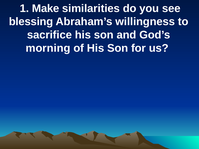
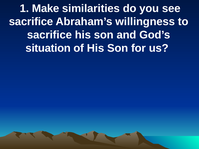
blessing at (31, 22): blessing -> sacrifice
morning: morning -> situation
